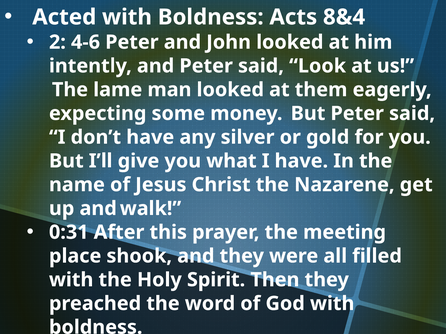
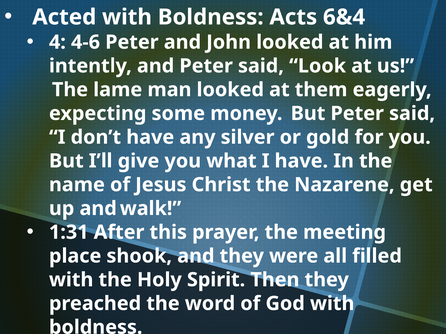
8&4: 8&4 -> 6&4
2: 2 -> 4
0:31: 0:31 -> 1:31
